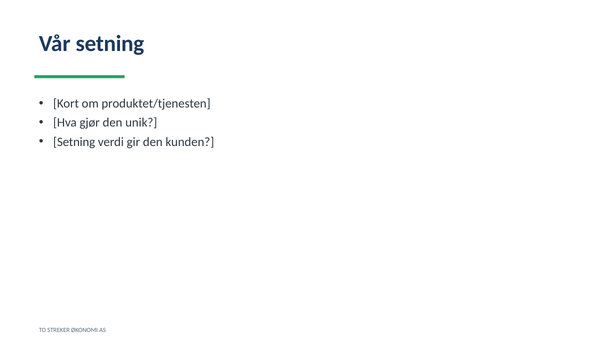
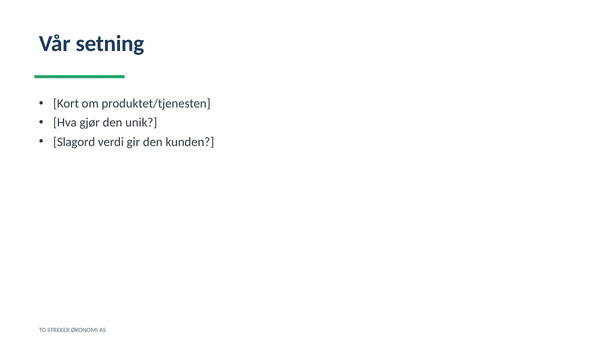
Setning at (74, 142): Setning -> Slagord
